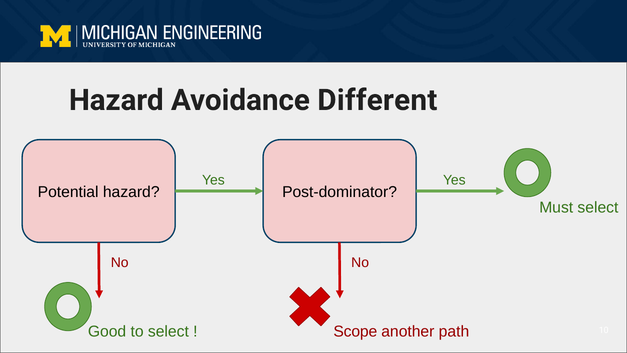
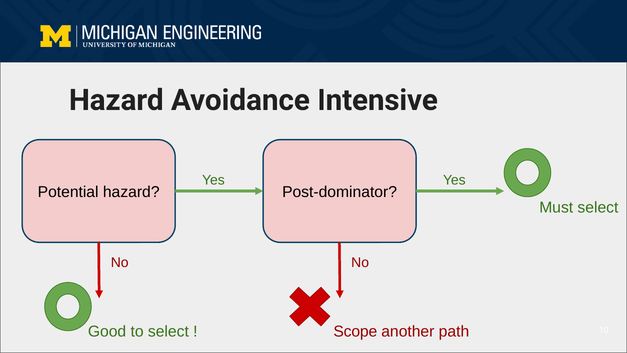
Different: Different -> Intensive
